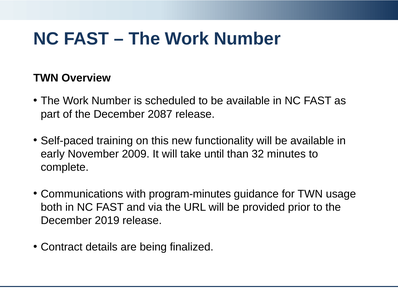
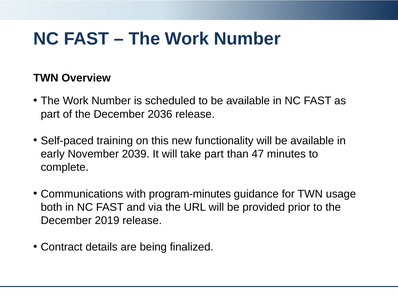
2087: 2087 -> 2036
2009: 2009 -> 2039
take until: until -> part
32: 32 -> 47
